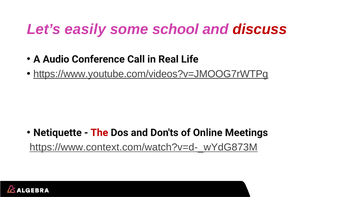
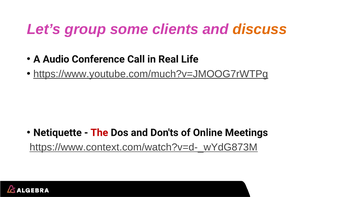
easily: easily -> group
school: school -> clients
discuss colour: red -> orange
https://www.youtube.com/videos?v=JMOOG7rWTPg: https://www.youtube.com/videos?v=JMOOG7rWTPg -> https://www.youtube.com/much?v=JMOOG7rWTPg
